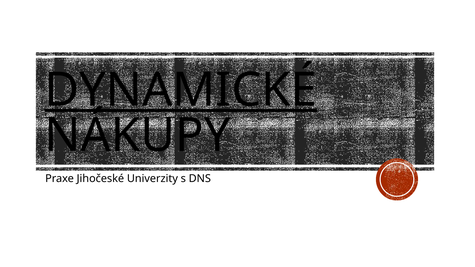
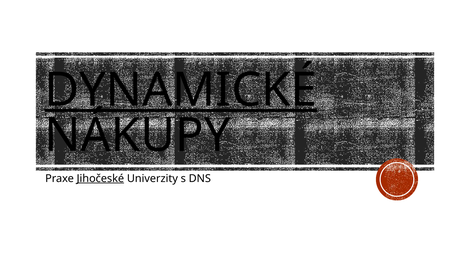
Jihočeské underline: none -> present
